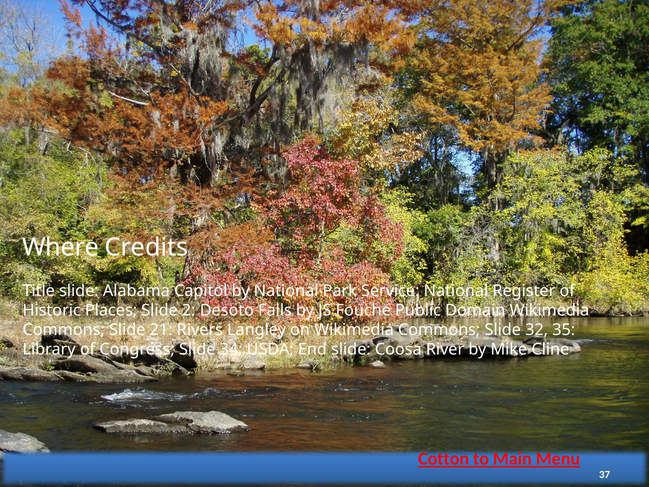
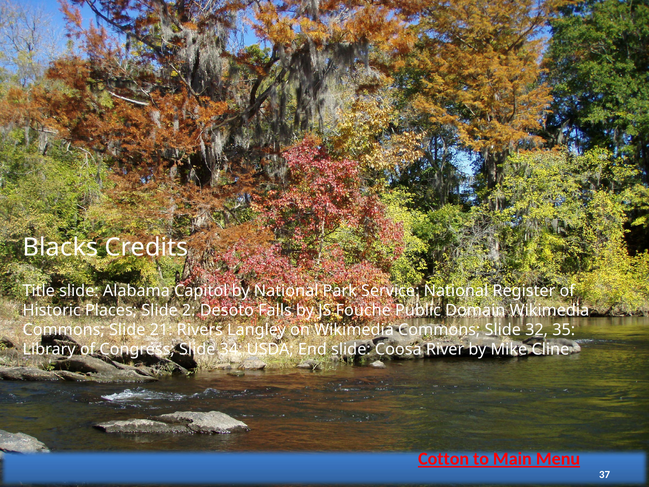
Where: Where -> Blacks
